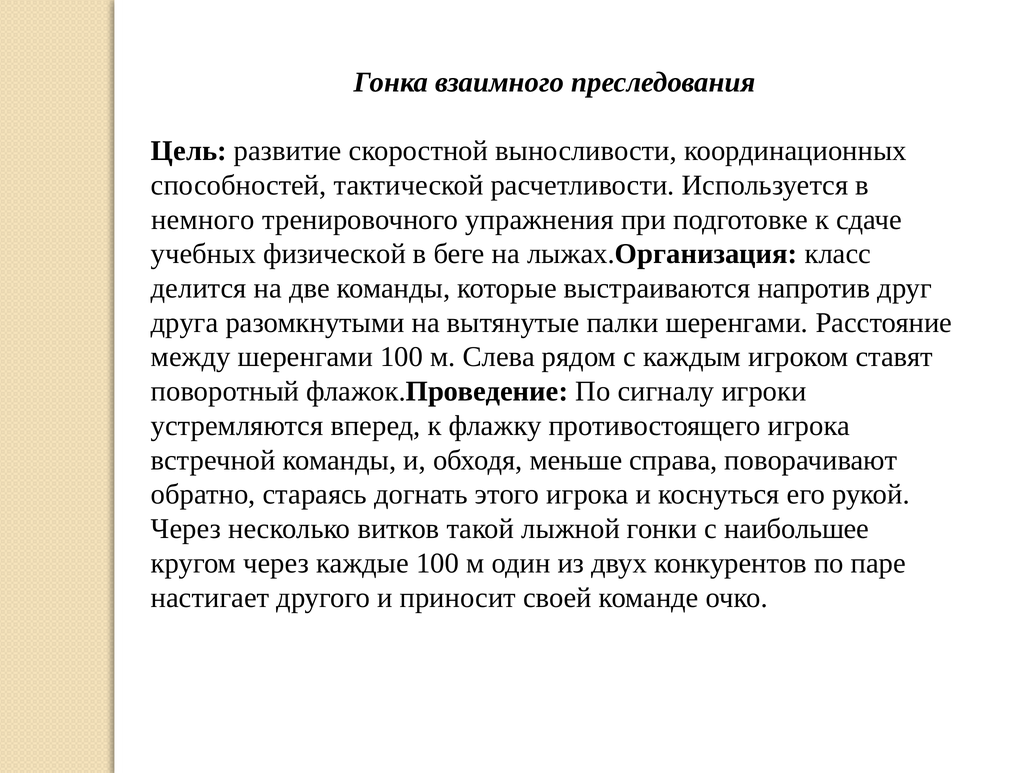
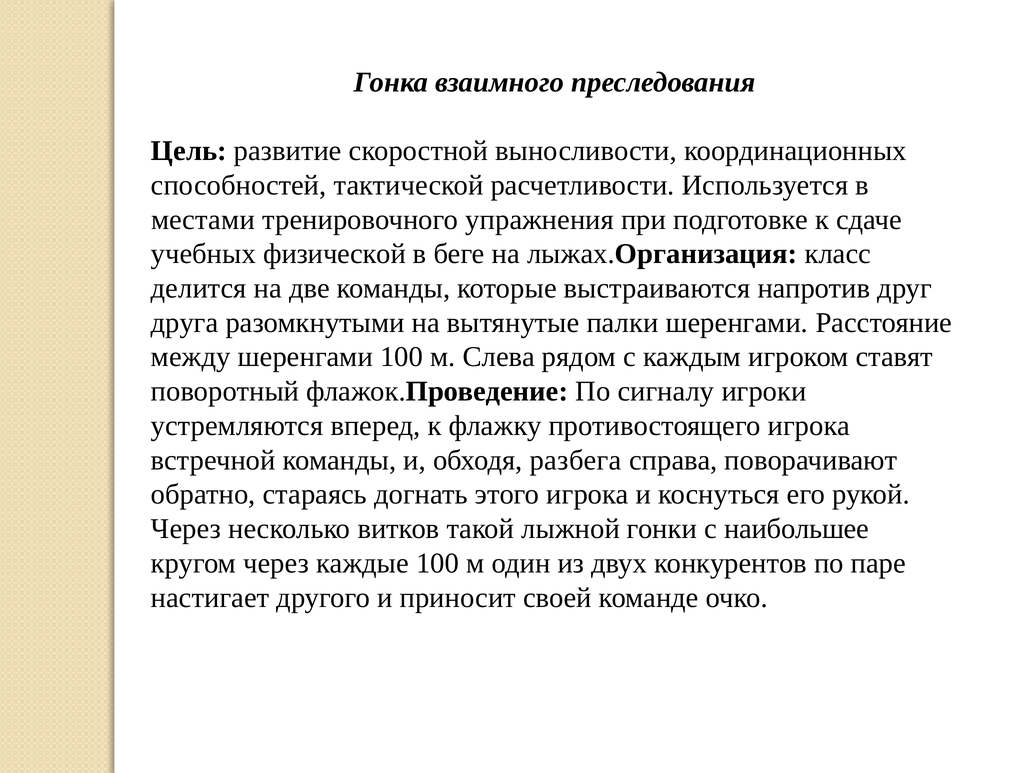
немного: немного -> местами
меньше: меньше -> разбега
